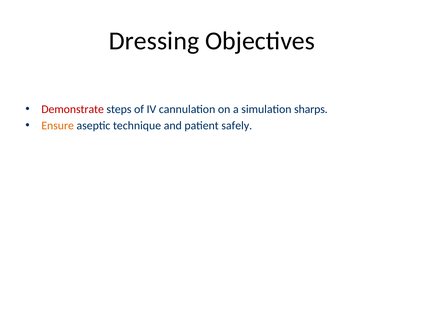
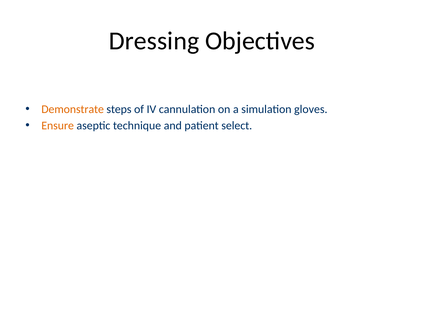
Demonstrate colour: red -> orange
sharps: sharps -> gloves
safely: safely -> select
